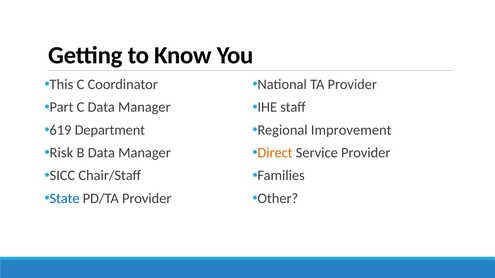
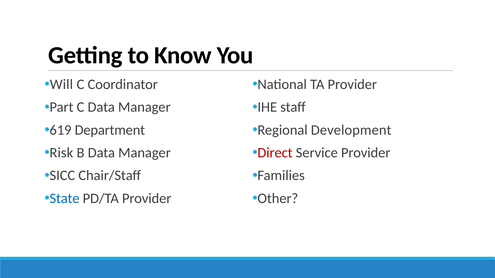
This: This -> Will
Improvement: Improvement -> Development
Direct colour: orange -> red
